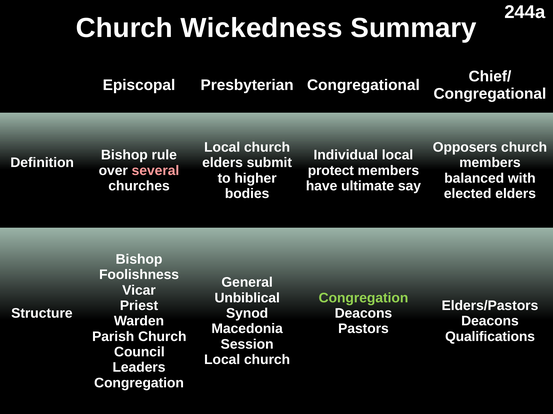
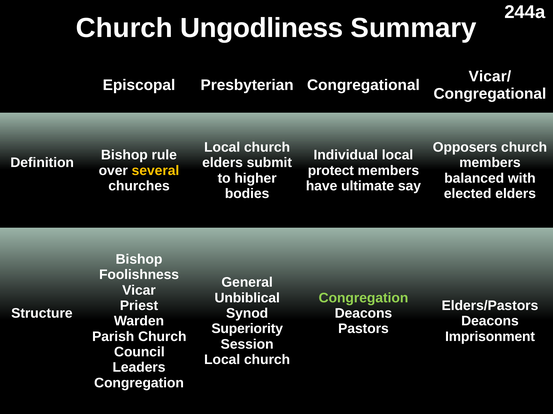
Wickedness: Wickedness -> Ungodliness
Chief/: Chief/ -> Vicar/
several colour: pink -> yellow
Macedonia: Macedonia -> Superiority
Qualifications: Qualifications -> Imprisonment
